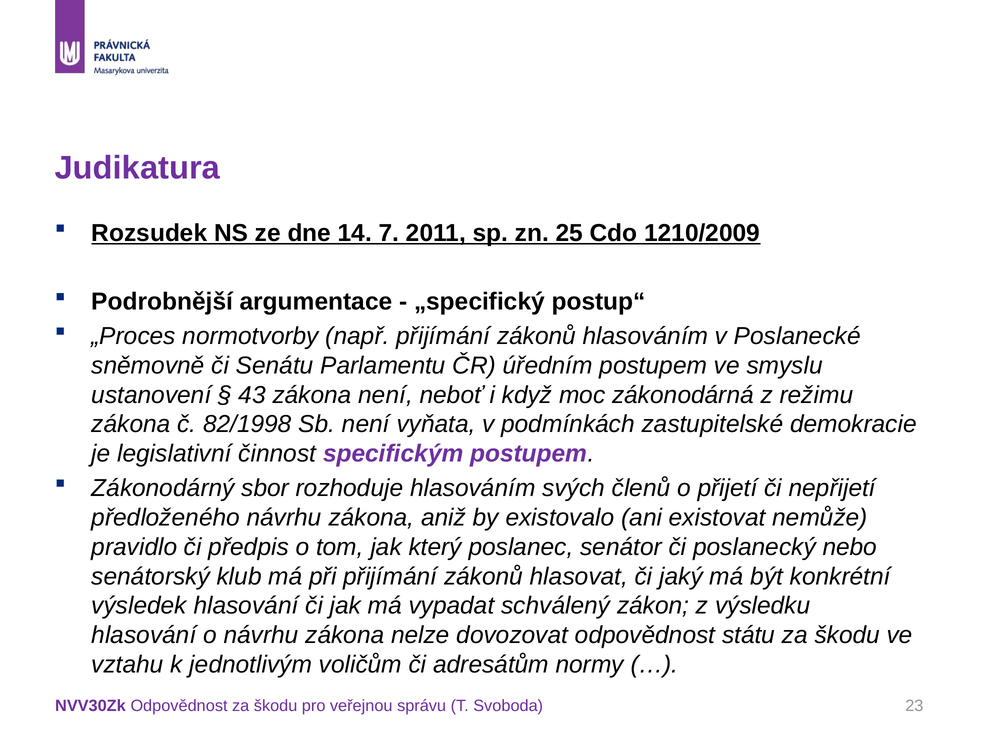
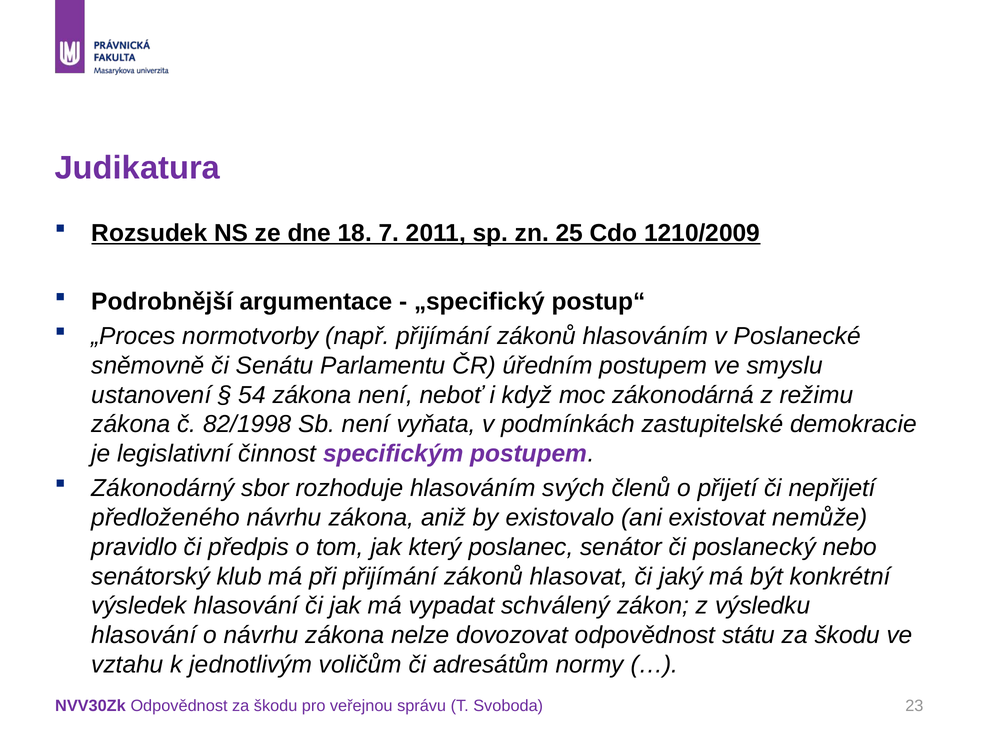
14: 14 -> 18
43: 43 -> 54
